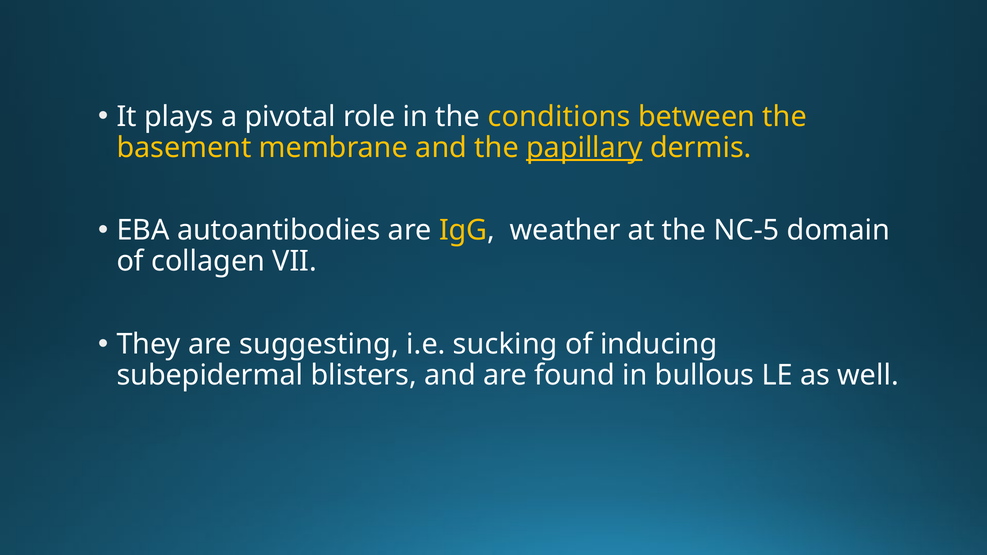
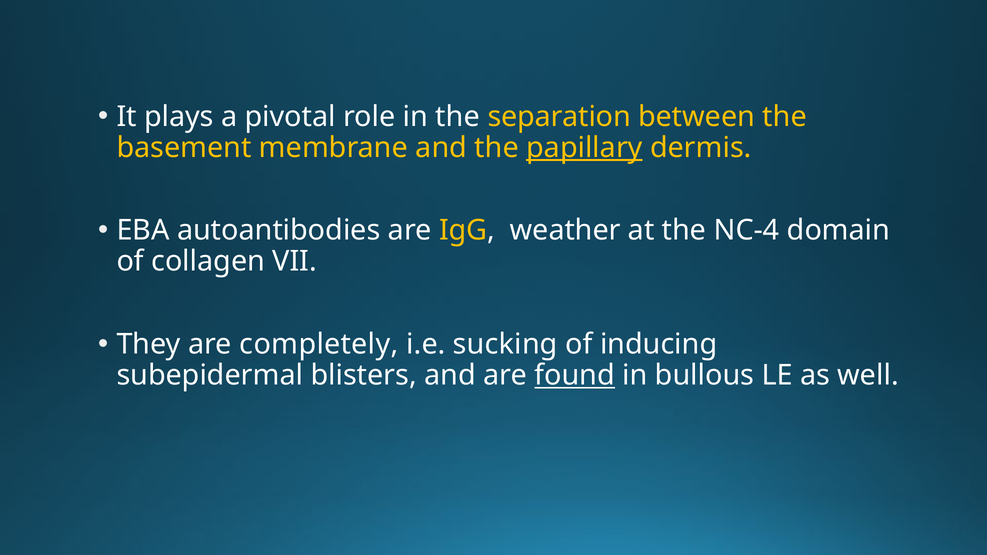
conditions: conditions -> separation
NC-5: NC-5 -> NC-4
suggesting: suggesting -> completely
found underline: none -> present
